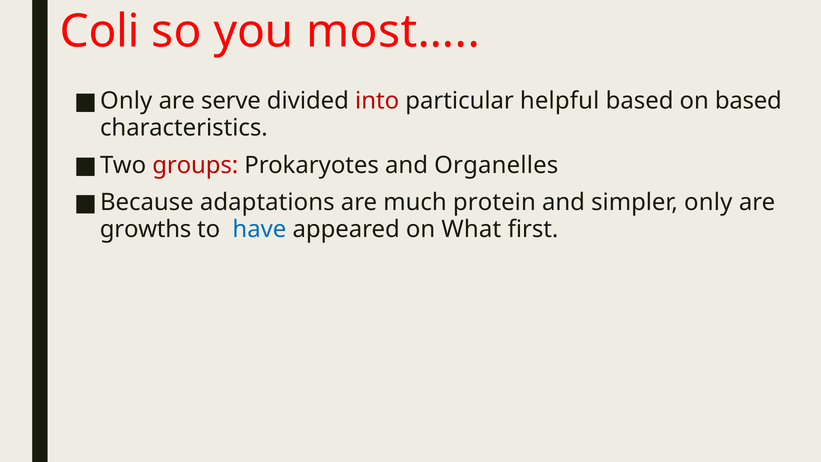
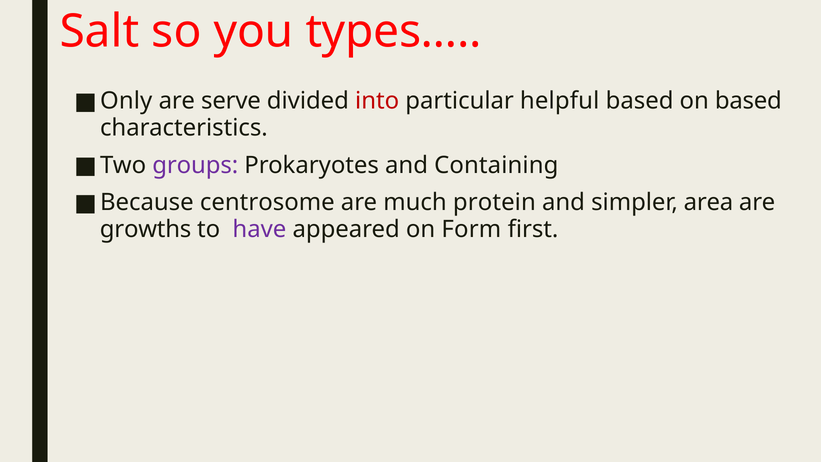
Coli: Coli -> Salt
most…: most… -> types…
groups colour: red -> purple
Organelles: Organelles -> Containing
adaptations: adaptations -> centrosome
simpler only: only -> area
have colour: blue -> purple
What: What -> Form
